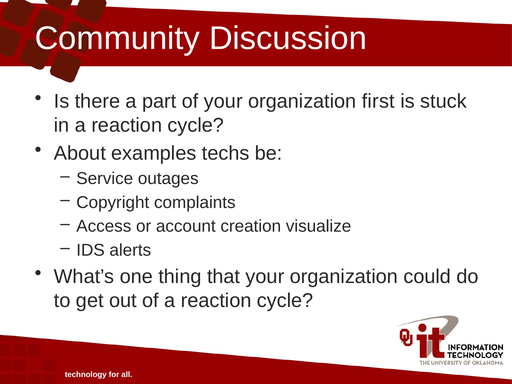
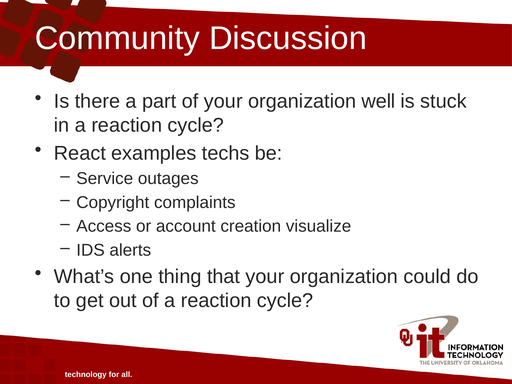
first: first -> well
About: About -> React
